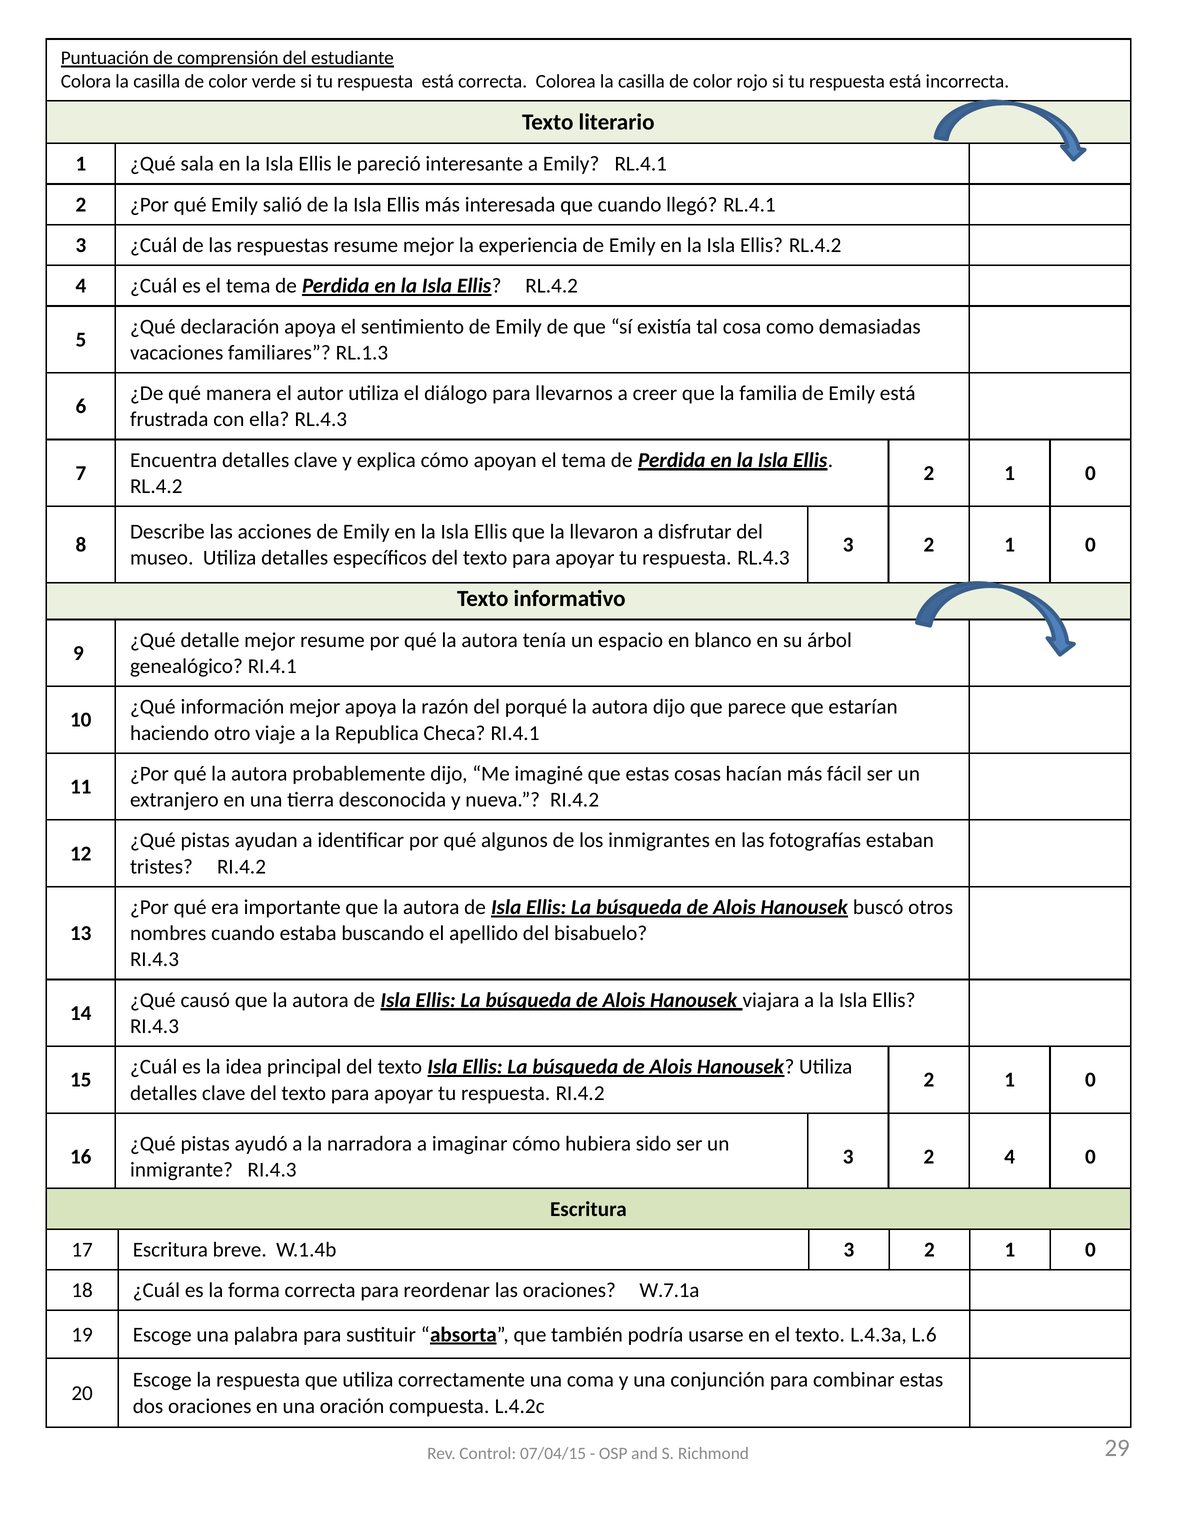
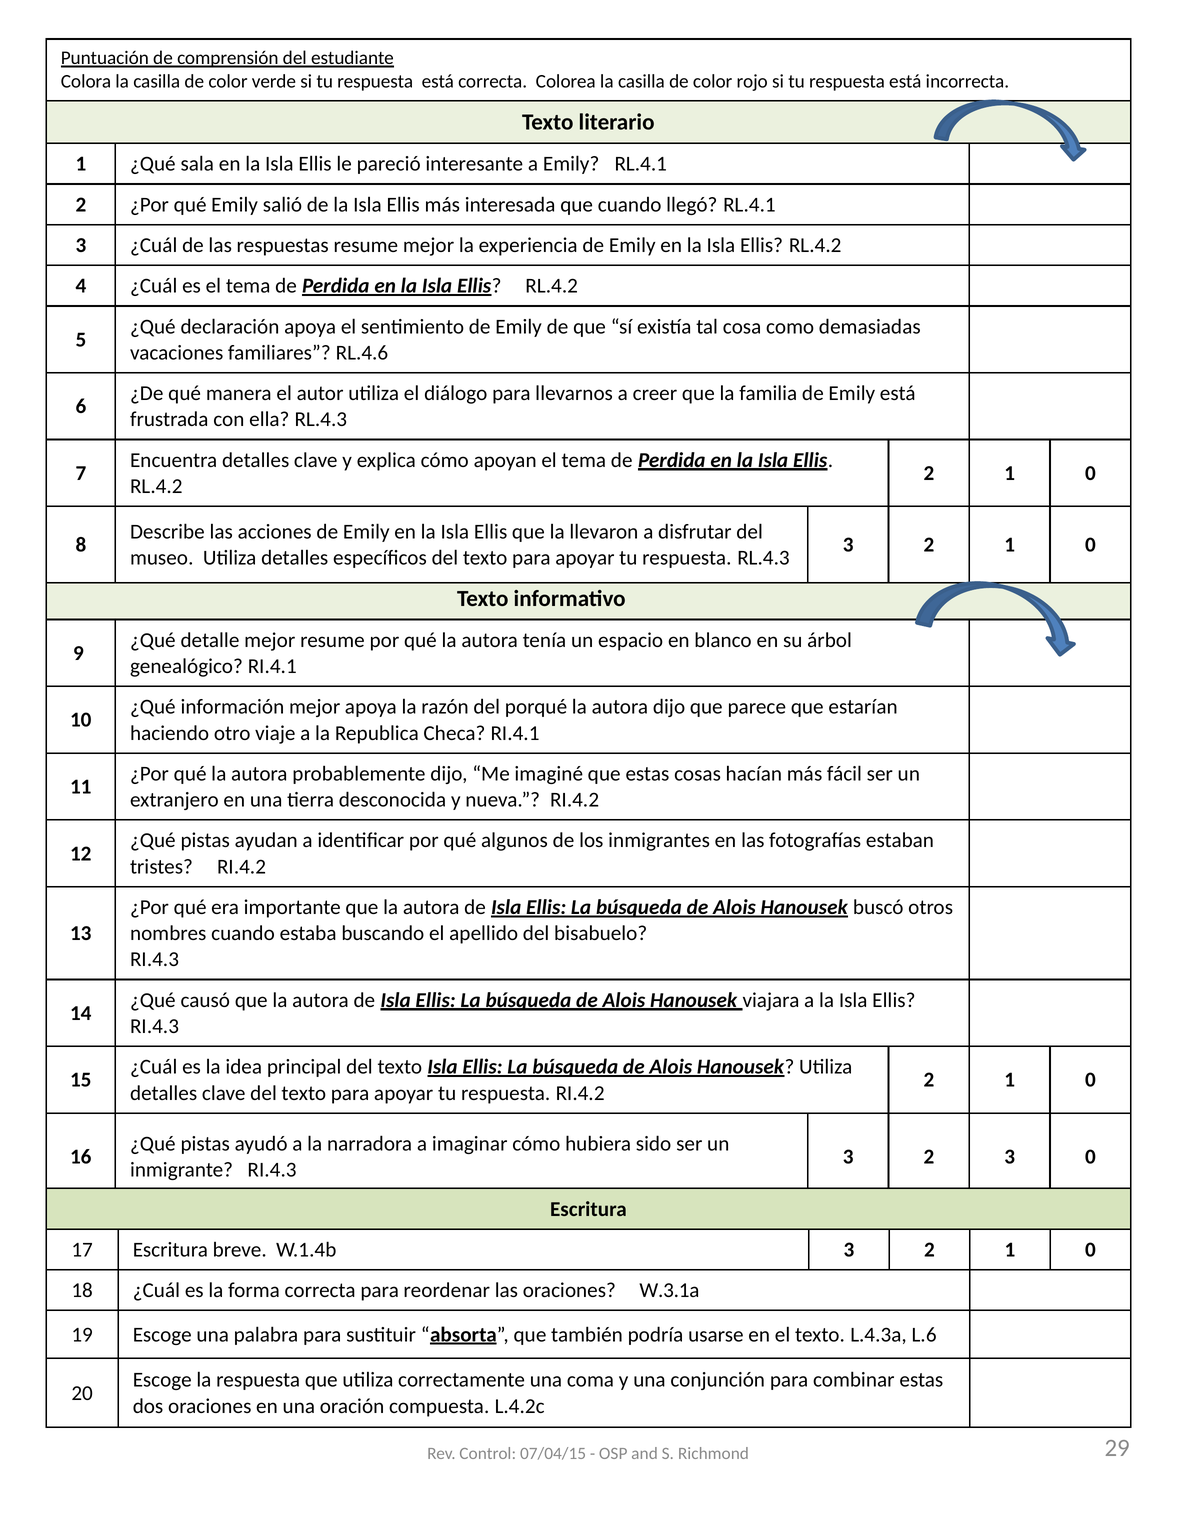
RL.1.3: RL.1.3 -> RL.4.6
2 4: 4 -> 3
W.7.1a: W.7.1a -> W.3.1a
